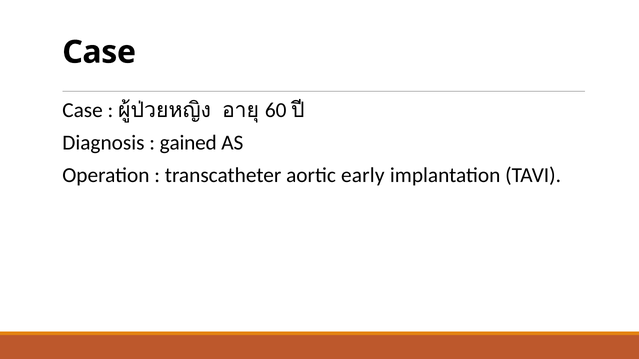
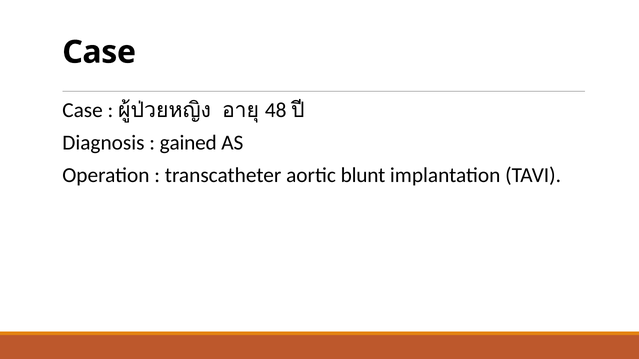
60: 60 -> 48
early: early -> blunt
